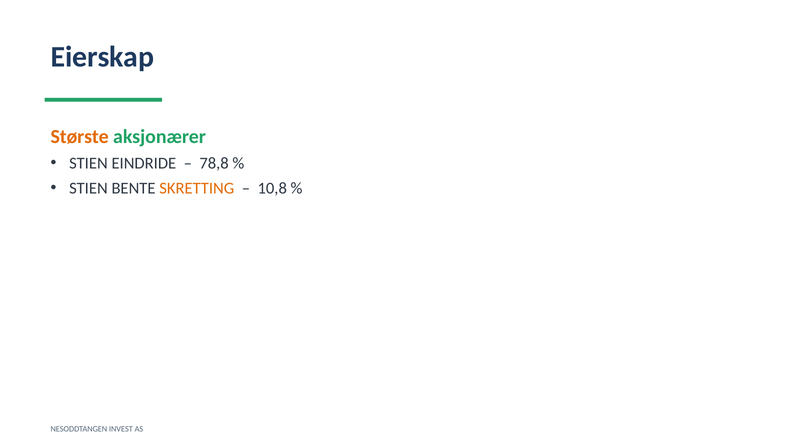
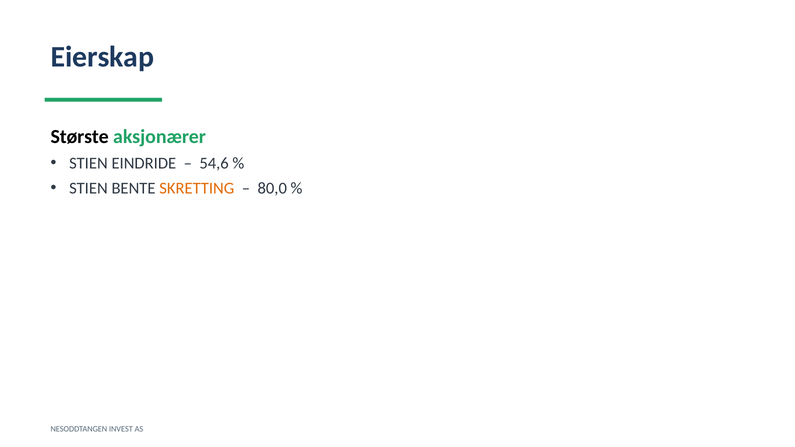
Største colour: orange -> black
78,8: 78,8 -> 54,6
10,8: 10,8 -> 80,0
